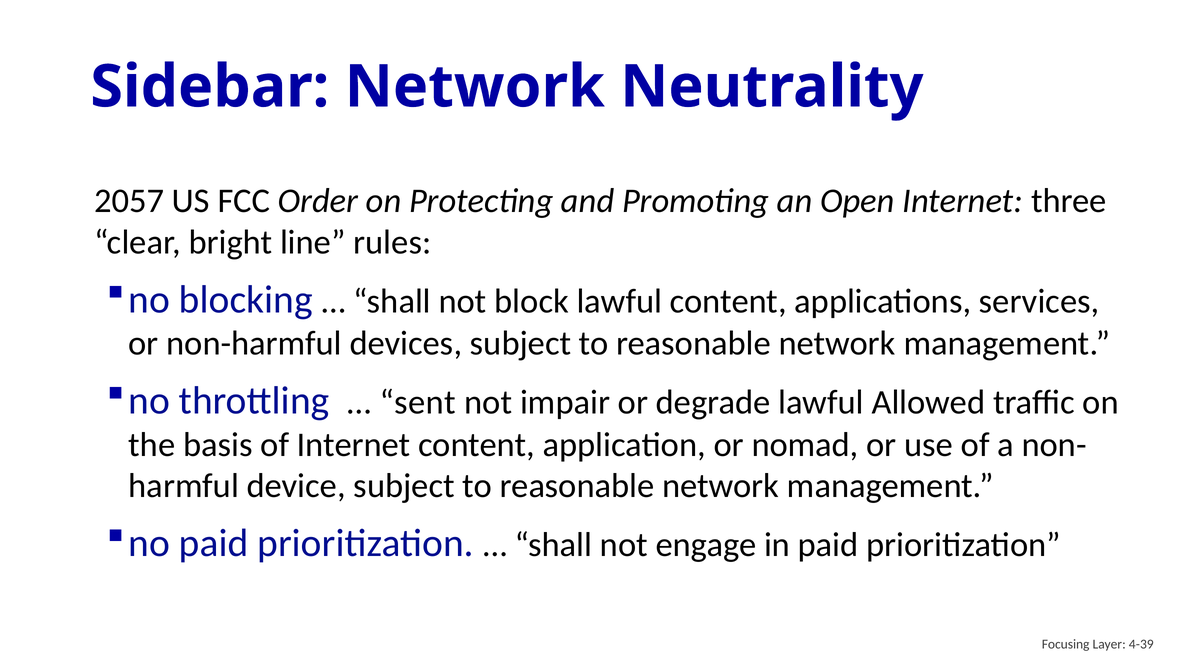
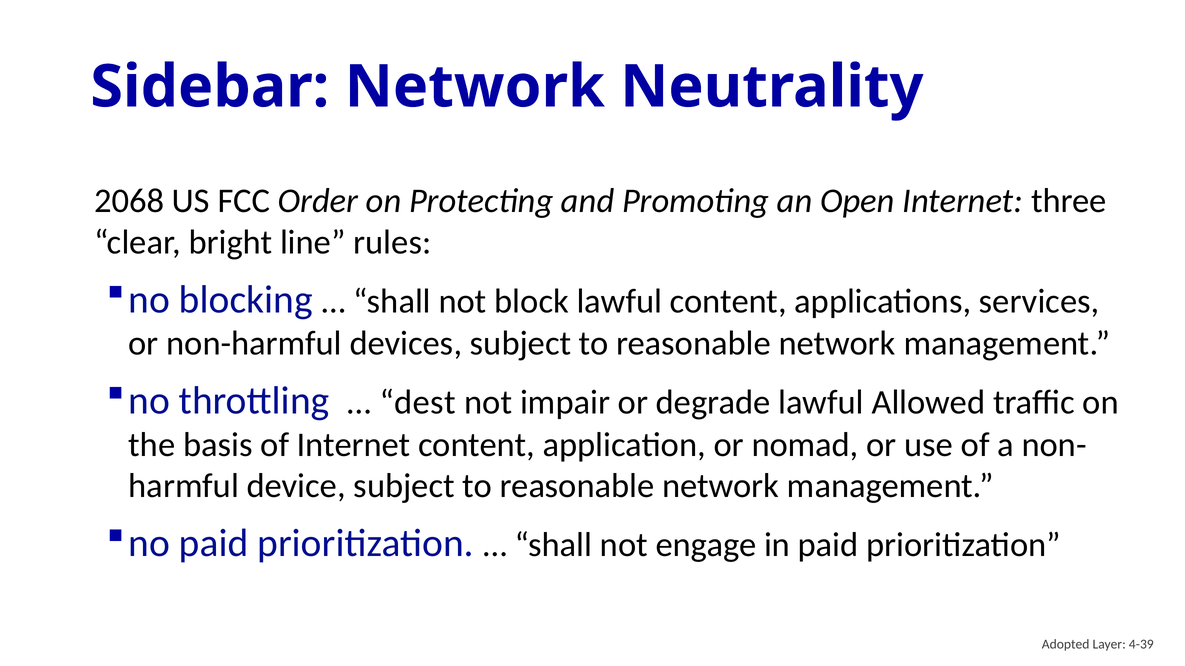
2057: 2057 -> 2068
sent: sent -> dest
Focusing: Focusing -> Adopted
